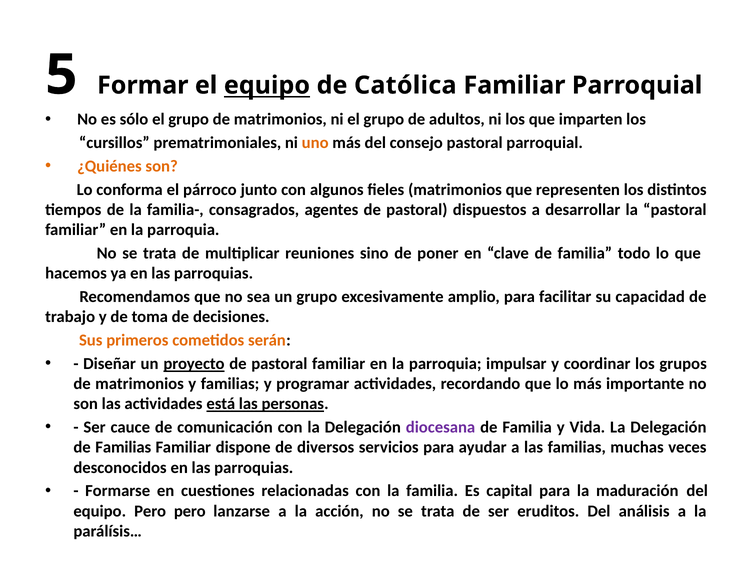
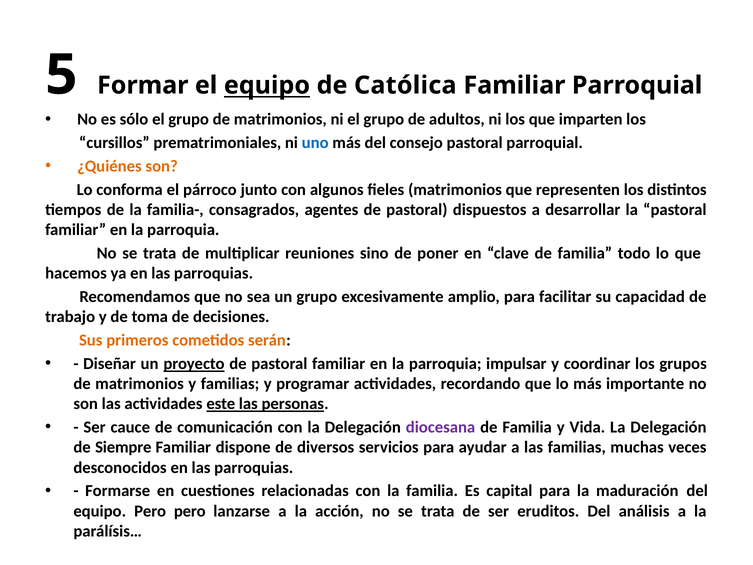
uno colour: orange -> blue
está: está -> este
de Familias: Familias -> Siempre
